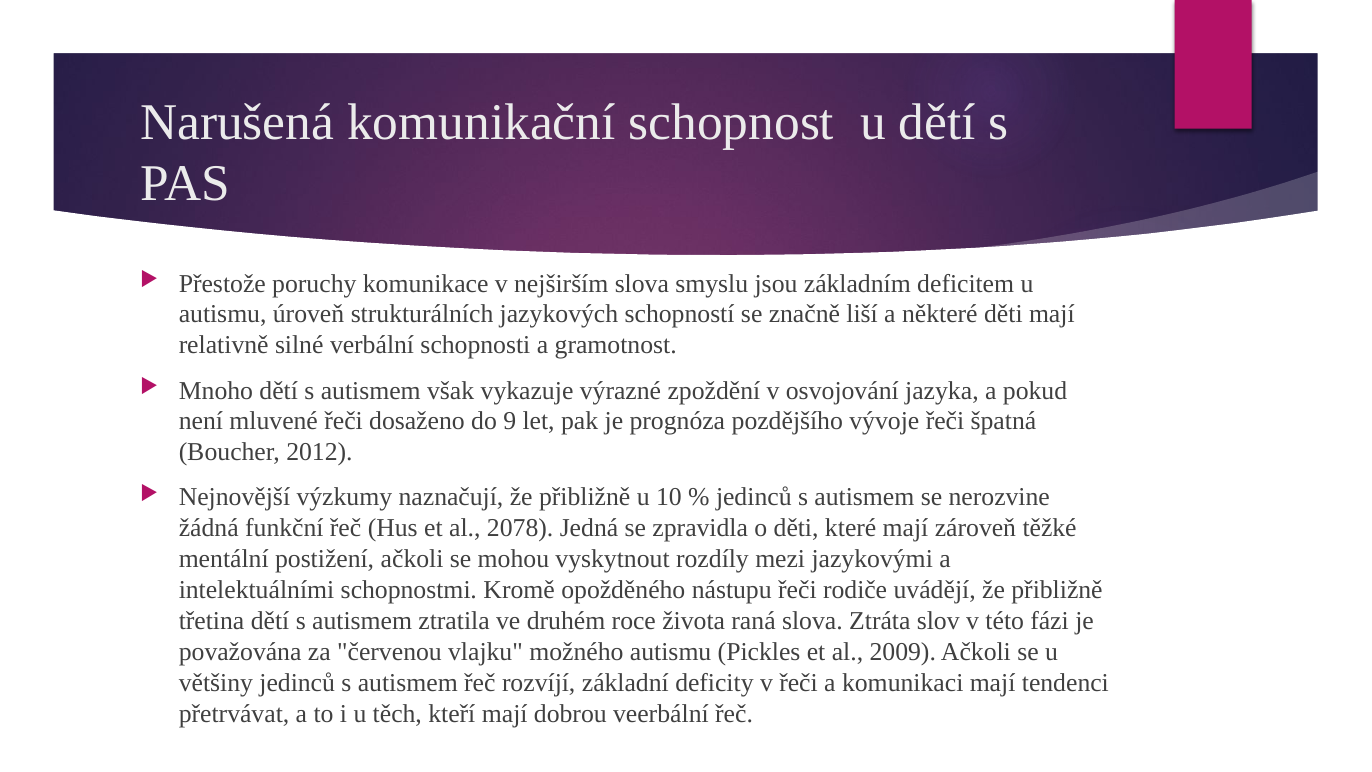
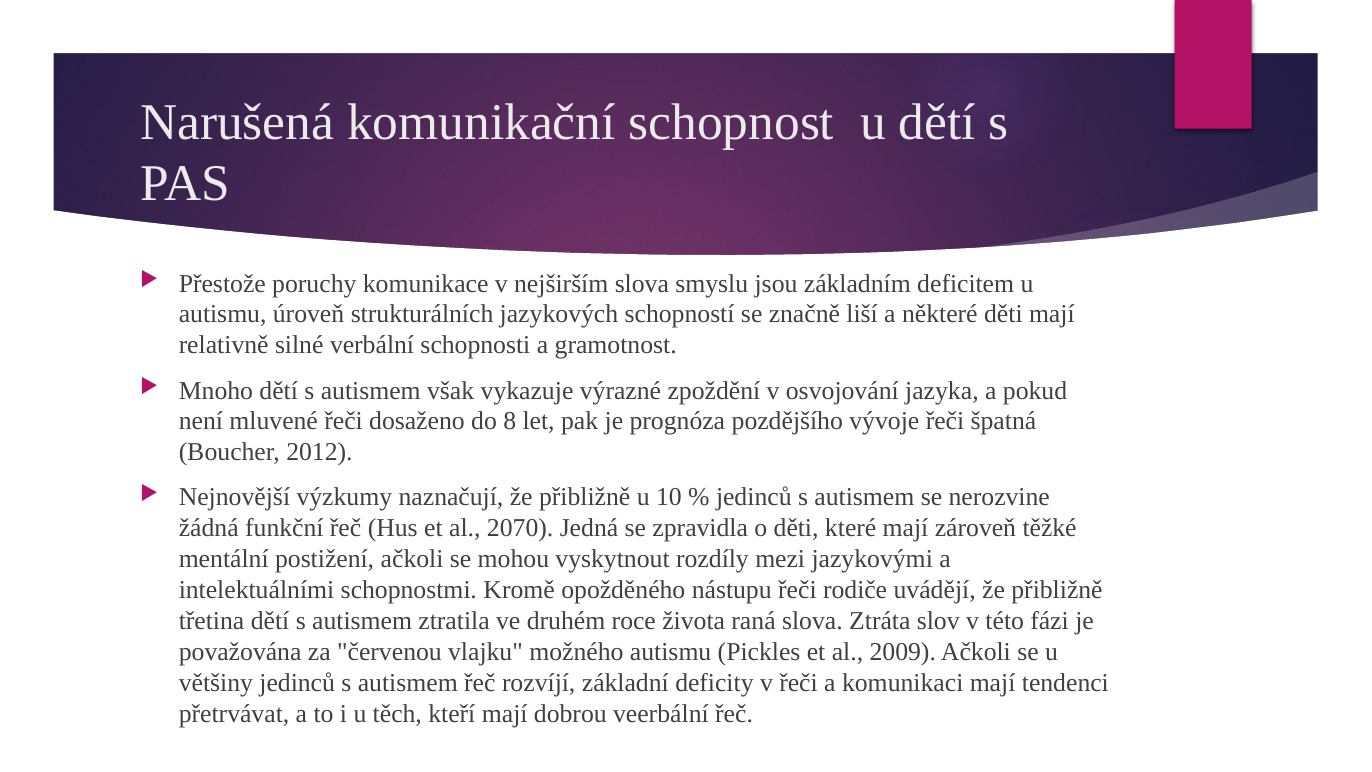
9: 9 -> 8
2078: 2078 -> 2070
